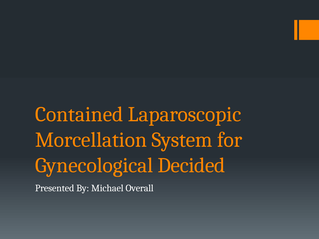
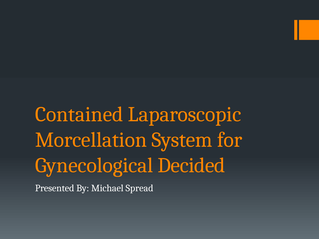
Overall: Overall -> Spread
